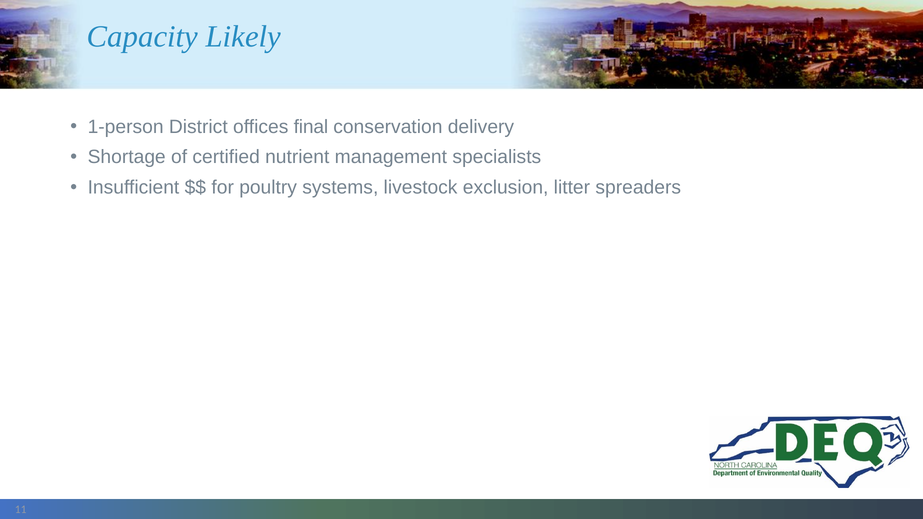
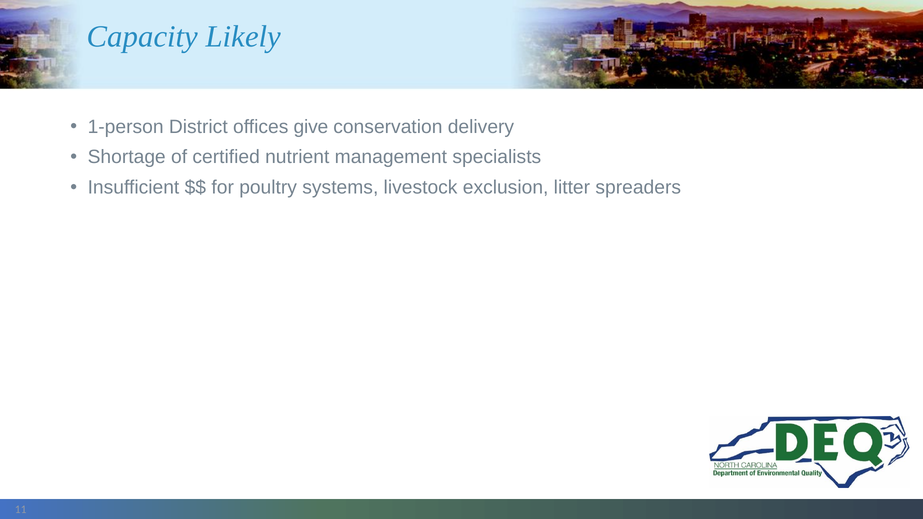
final: final -> give
